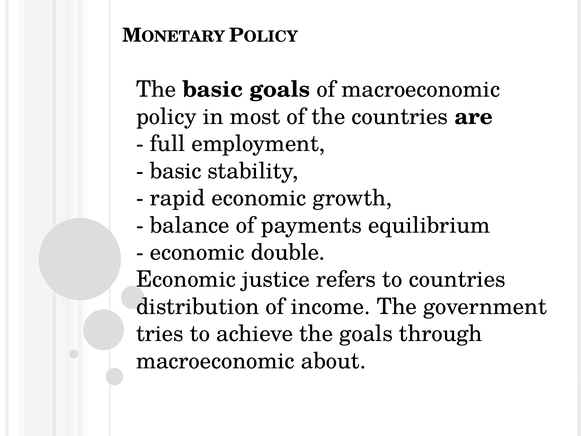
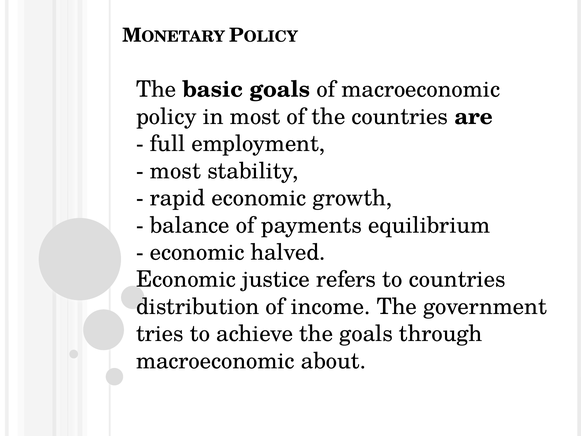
basic at (176, 171): basic -> most
double: double -> halved
